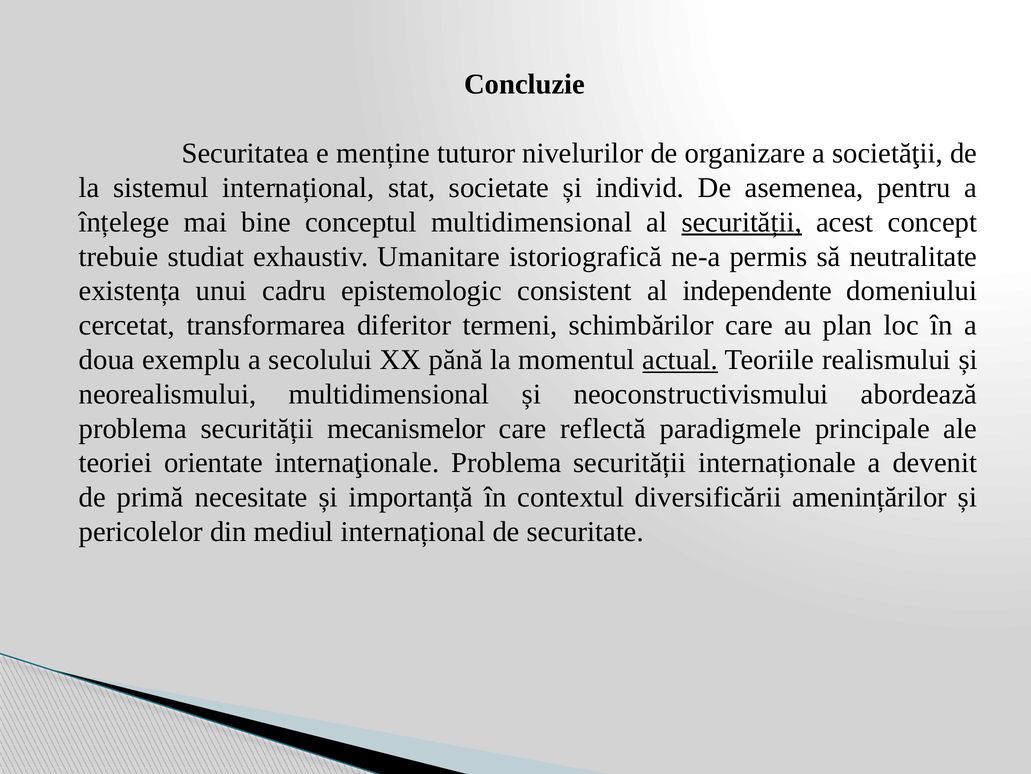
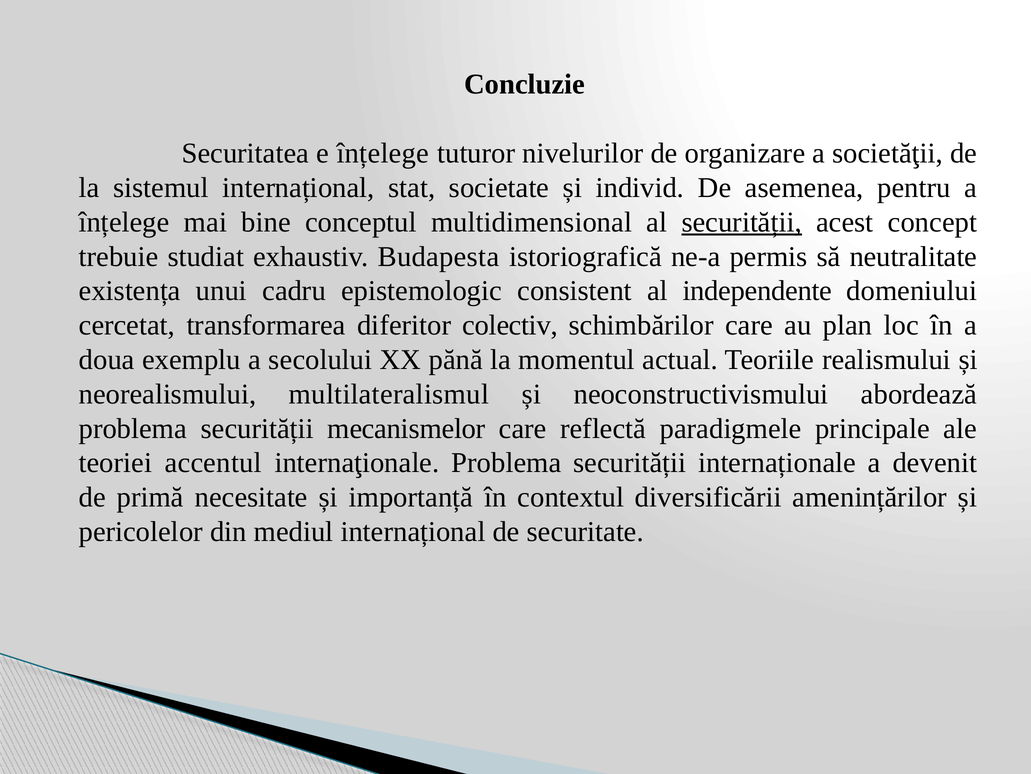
e menține: menține -> înțelege
Umanitare: Umanitare -> Budapesta
termeni: termeni -> colectiv
actual underline: present -> none
neorealismului multidimensional: multidimensional -> multilateralismul
orientate: orientate -> accentul
